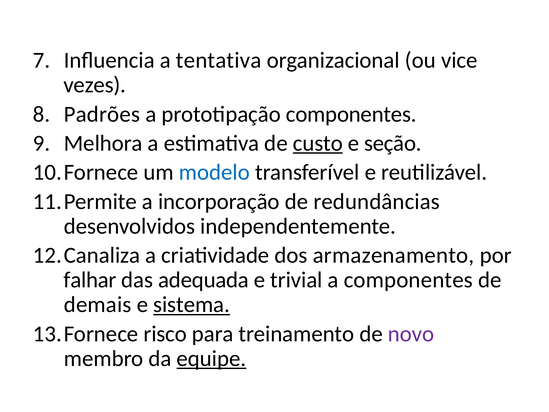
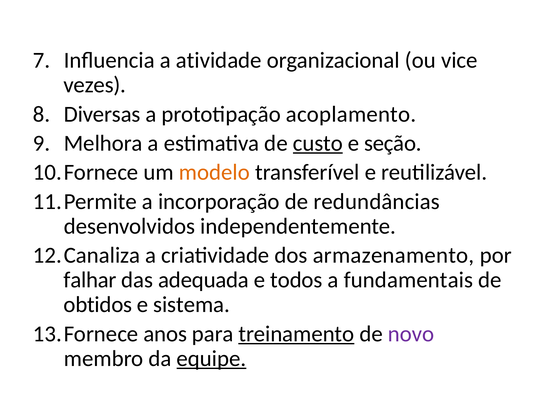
tentativa: tentativa -> atividade
Padrões: Padrões -> Diversas
prototipação componentes: componentes -> acoplamento
modelo colour: blue -> orange
trivial: trivial -> todos
a componentes: componentes -> fundamentais
demais: demais -> obtidos
sistema underline: present -> none
risco: risco -> anos
treinamento underline: none -> present
